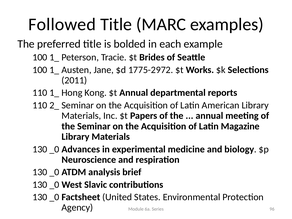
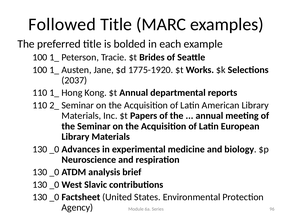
1775-2972: 1775-2972 -> 1775-1920
2011: 2011 -> 2037
Magazine: Magazine -> European
